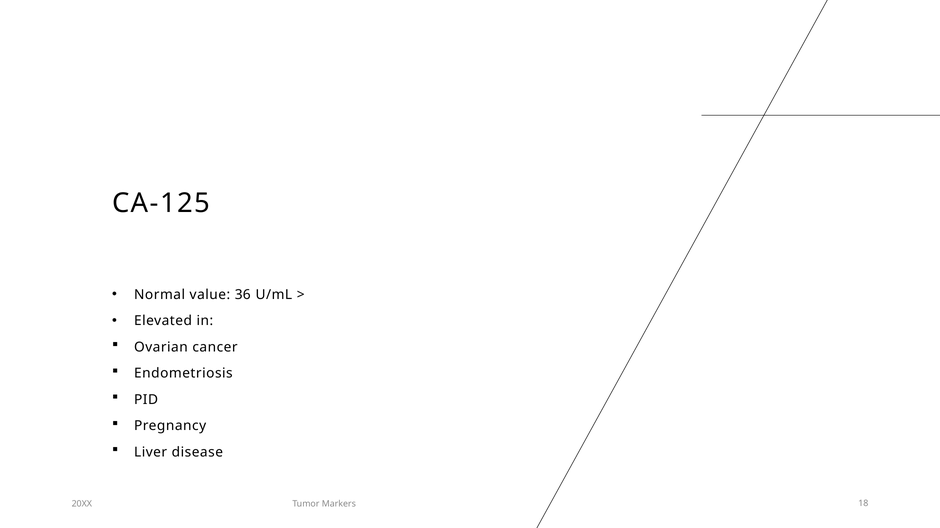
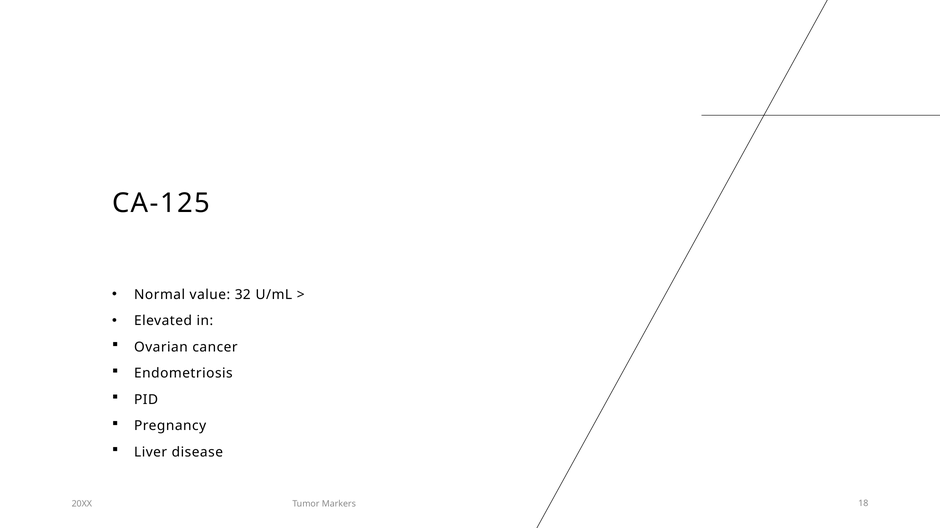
36: 36 -> 32
